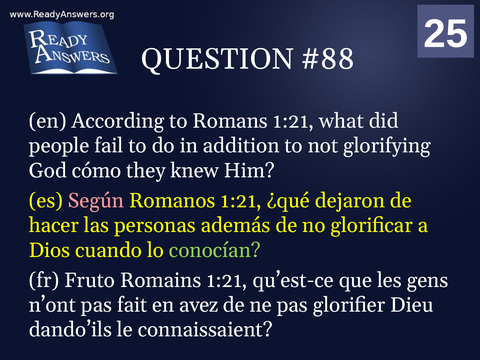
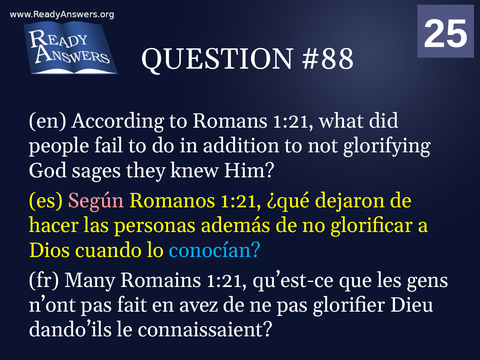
cómo: cómo -> sages
conocían colour: light green -> light blue
Fruto: Fruto -> Many
